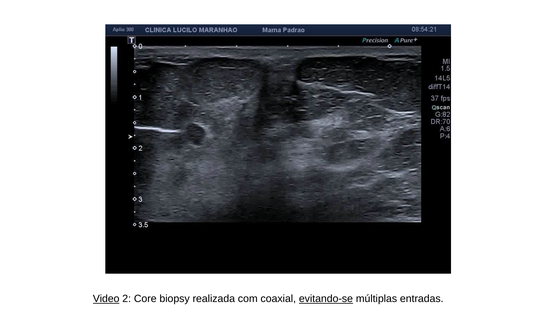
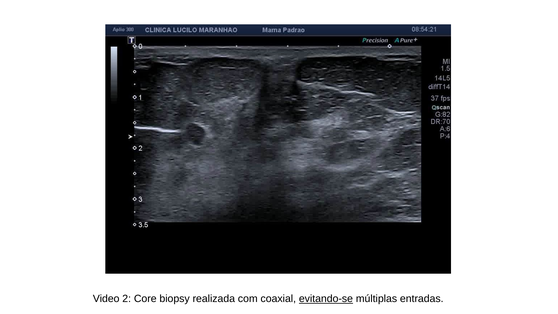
Video underline: present -> none
